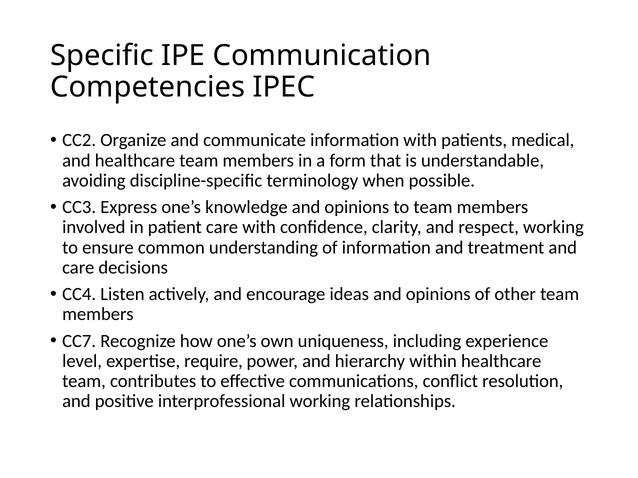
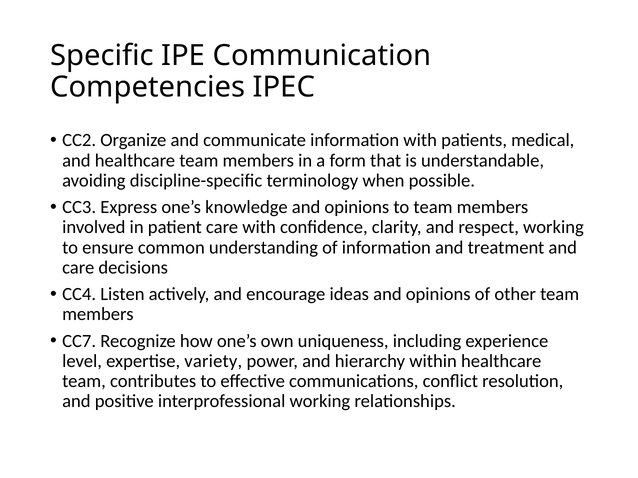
require: require -> variety
